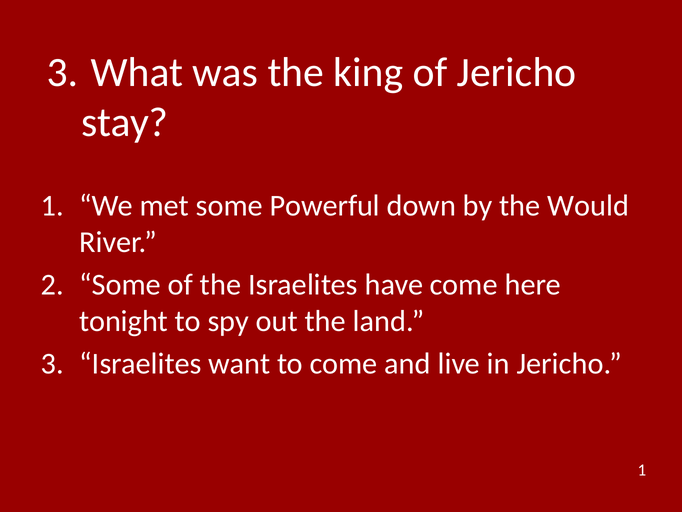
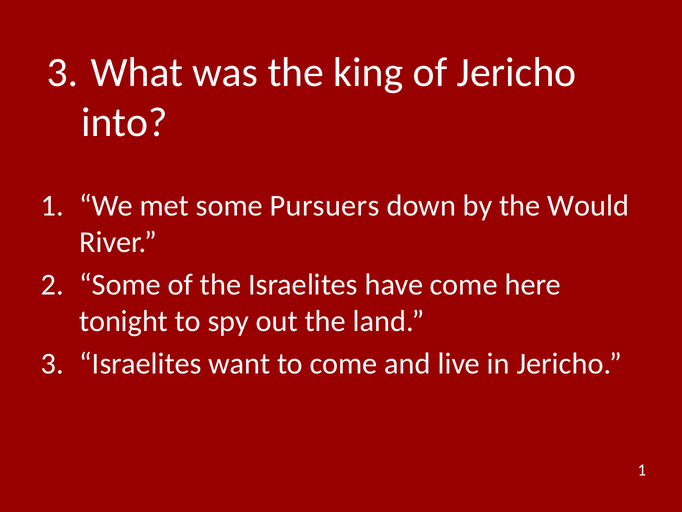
stay: stay -> into
Powerful: Powerful -> Pursuers
